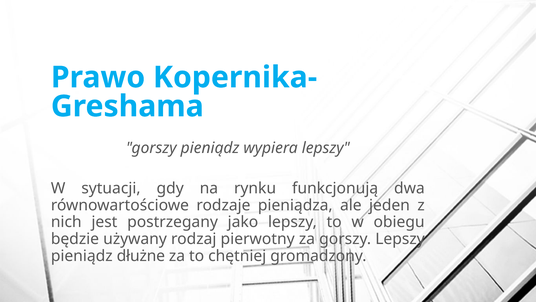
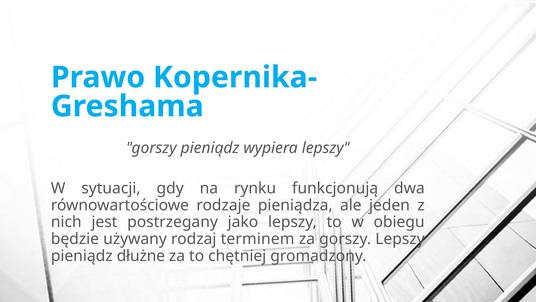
pierwotny: pierwotny -> terminem
